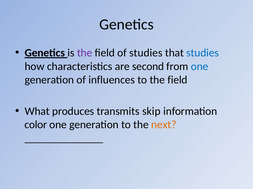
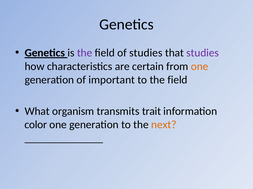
studies at (203, 53) colour: blue -> purple
second: second -> certain
one at (200, 67) colour: blue -> orange
influences: influences -> important
produces: produces -> organism
skip: skip -> trait
